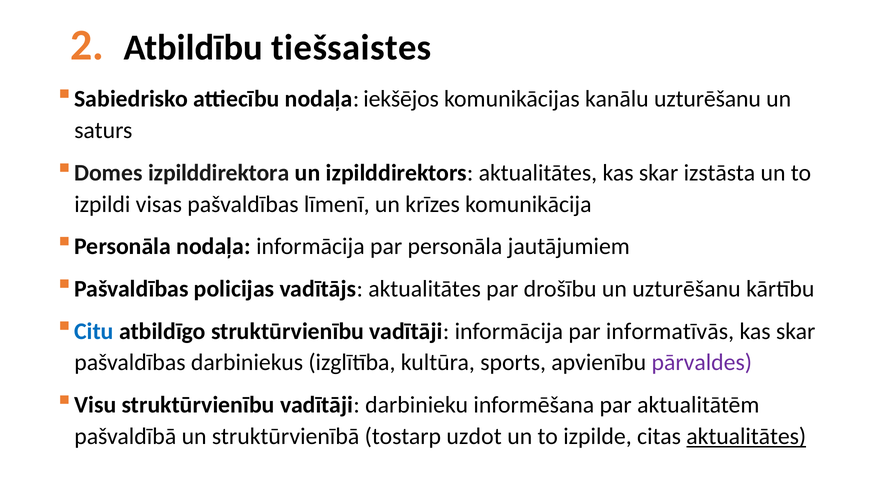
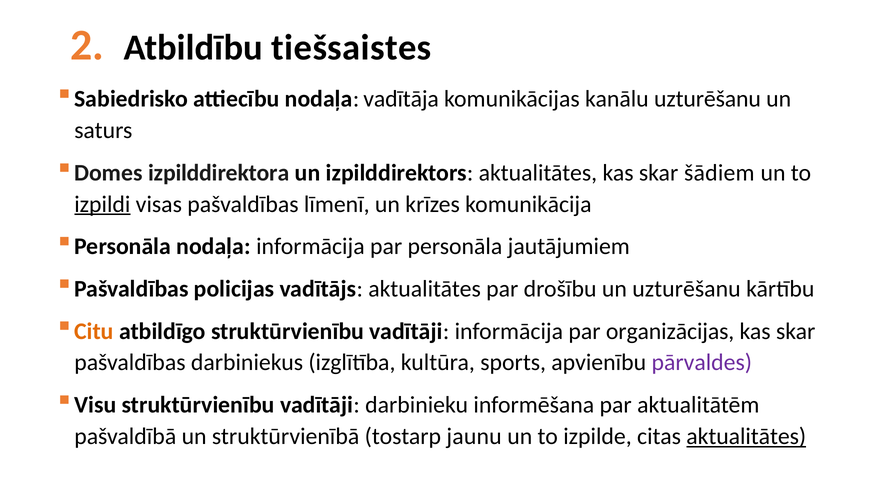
iekšējos: iekšējos -> vadītāja
izstāsta: izstāsta -> šādiem
izpildi underline: none -> present
Citu colour: blue -> orange
informatīvās: informatīvās -> organizācijas
uzdot: uzdot -> jaunu
